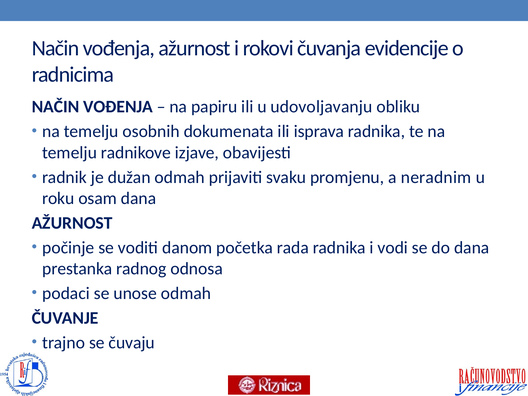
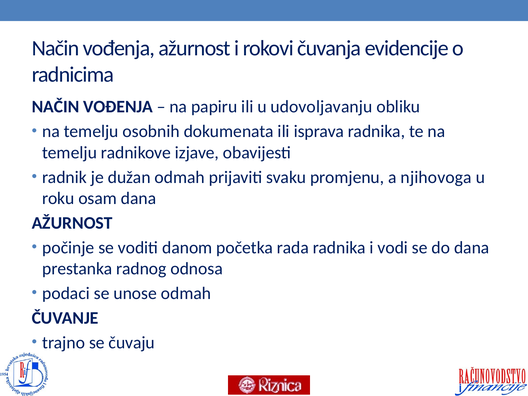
neradnim: neradnim -> njihovoga
